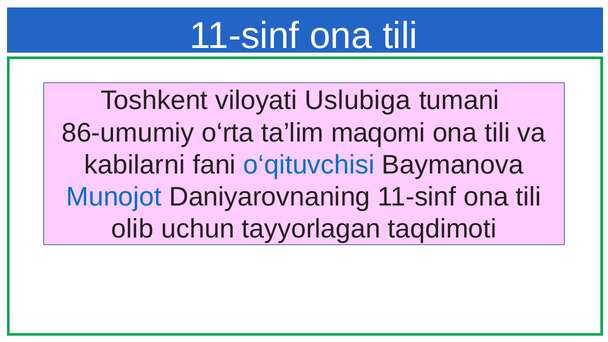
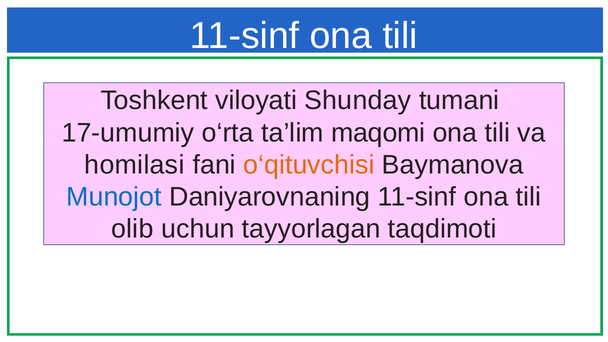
Uslubiga: Uslubiga -> Shunday
86-umumiy: 86-umumiy -> 17-umumiy
kabilarni: kabilarni -> homilasi
o‘qituvchisi colour: blue -> orange
